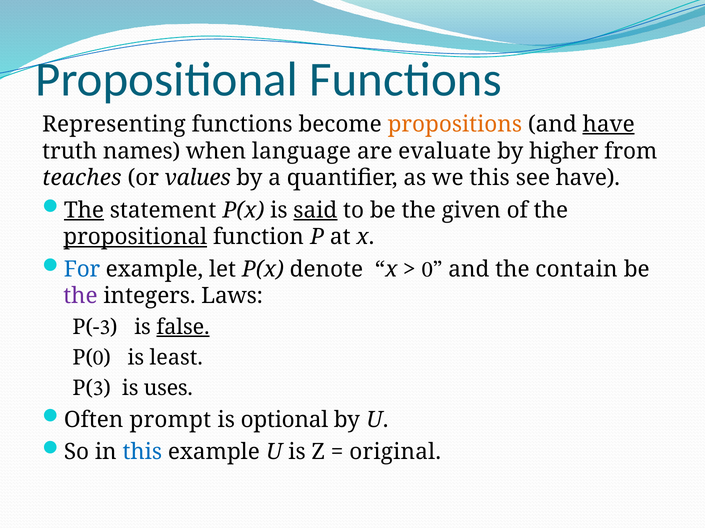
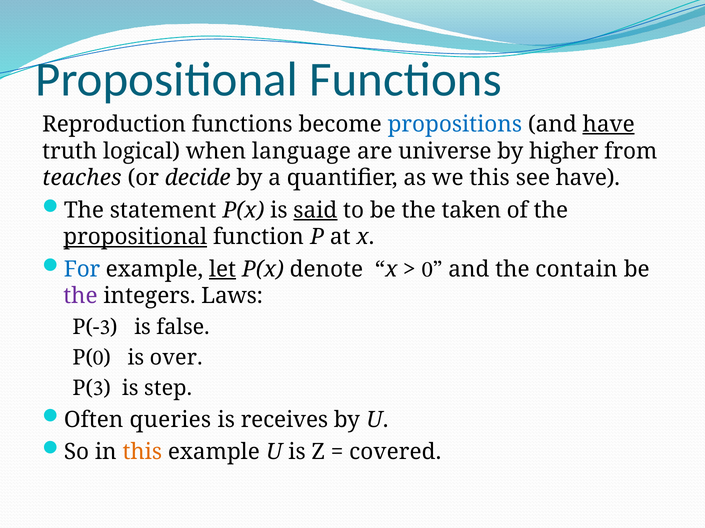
Representing: Representing -> Reproduction
propositions colour: orange -> blue
names: names -> logical
evaluate: evaluate -> universe
values: values -> decide
The at (84, 210) underline: present -> none
given: given -> taken
let underline: none -> present
false underline: present -> none
least: least -> over
uses: uses -> step
prompt: prompt -> queries
optional: optional -> receives
this at (142, 452) colour: blue -> orange
original: original -> covered
